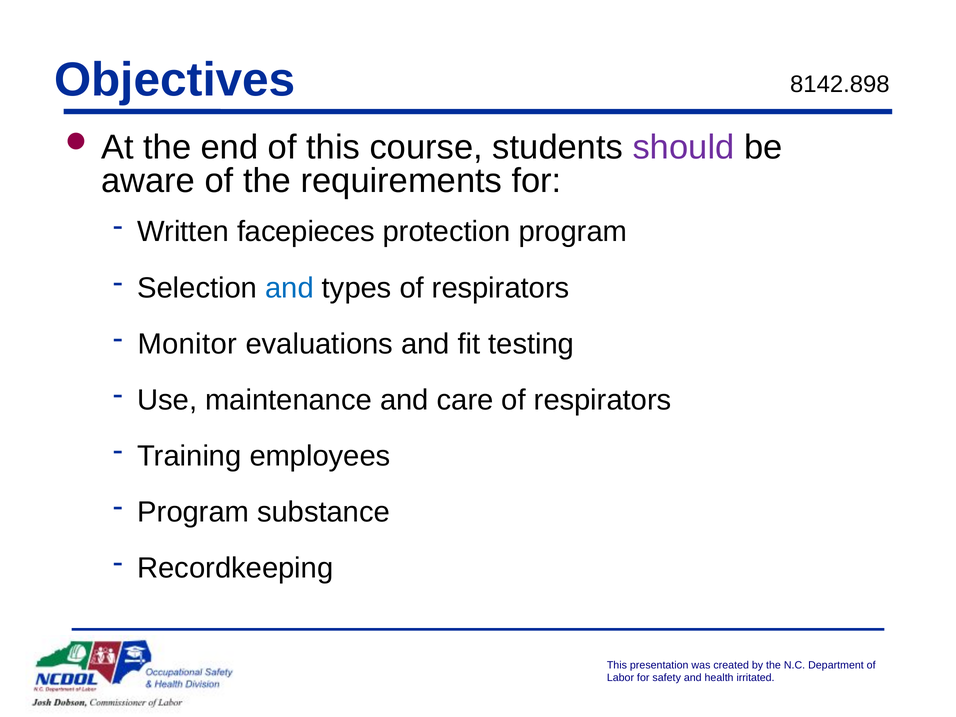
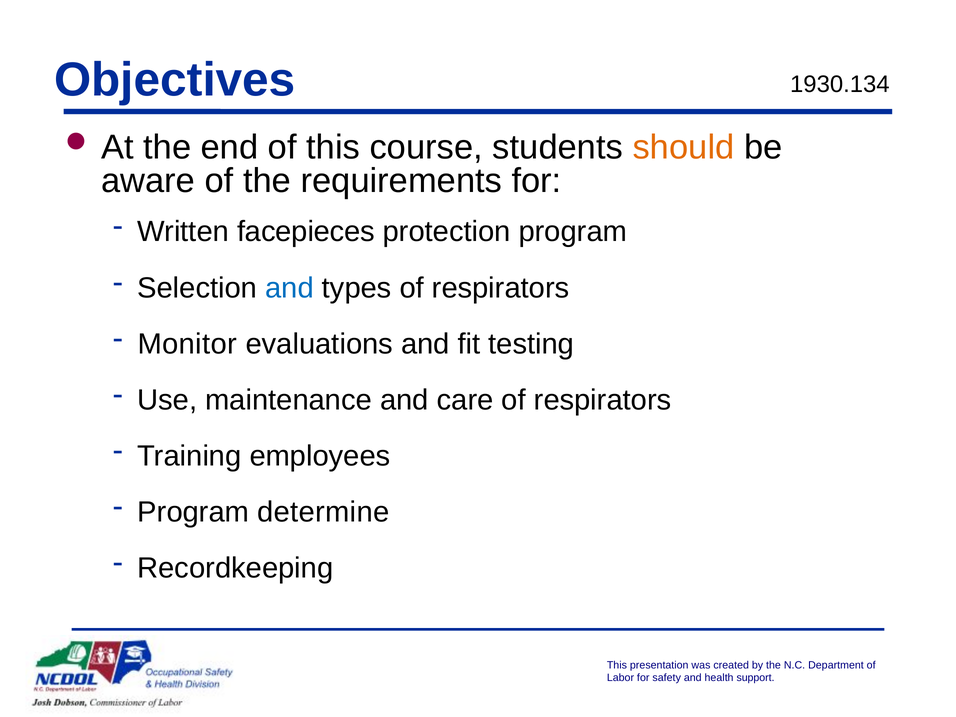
8142.898: 8142.898 -> 1930.134
should colour: purple -> orange
substance: substance -> determine
irritated: irritated -> support
